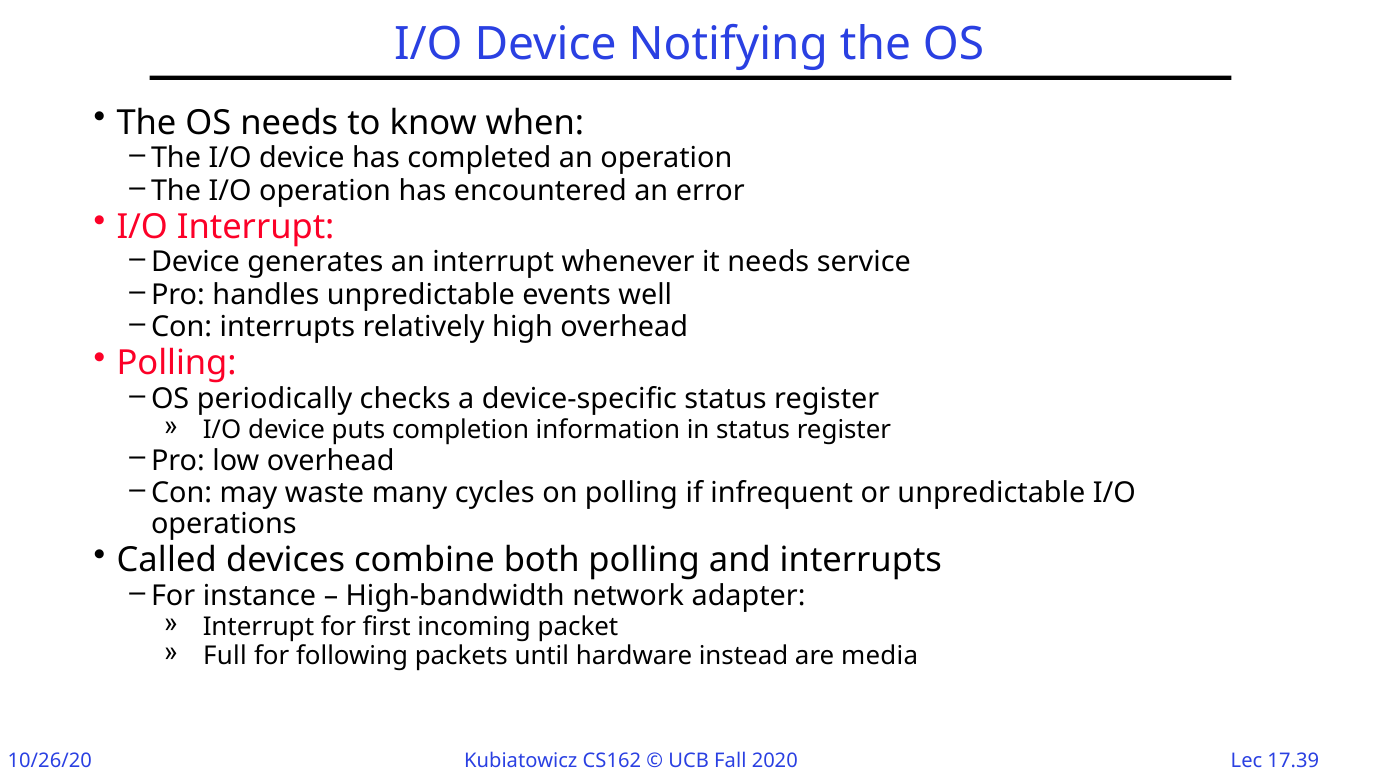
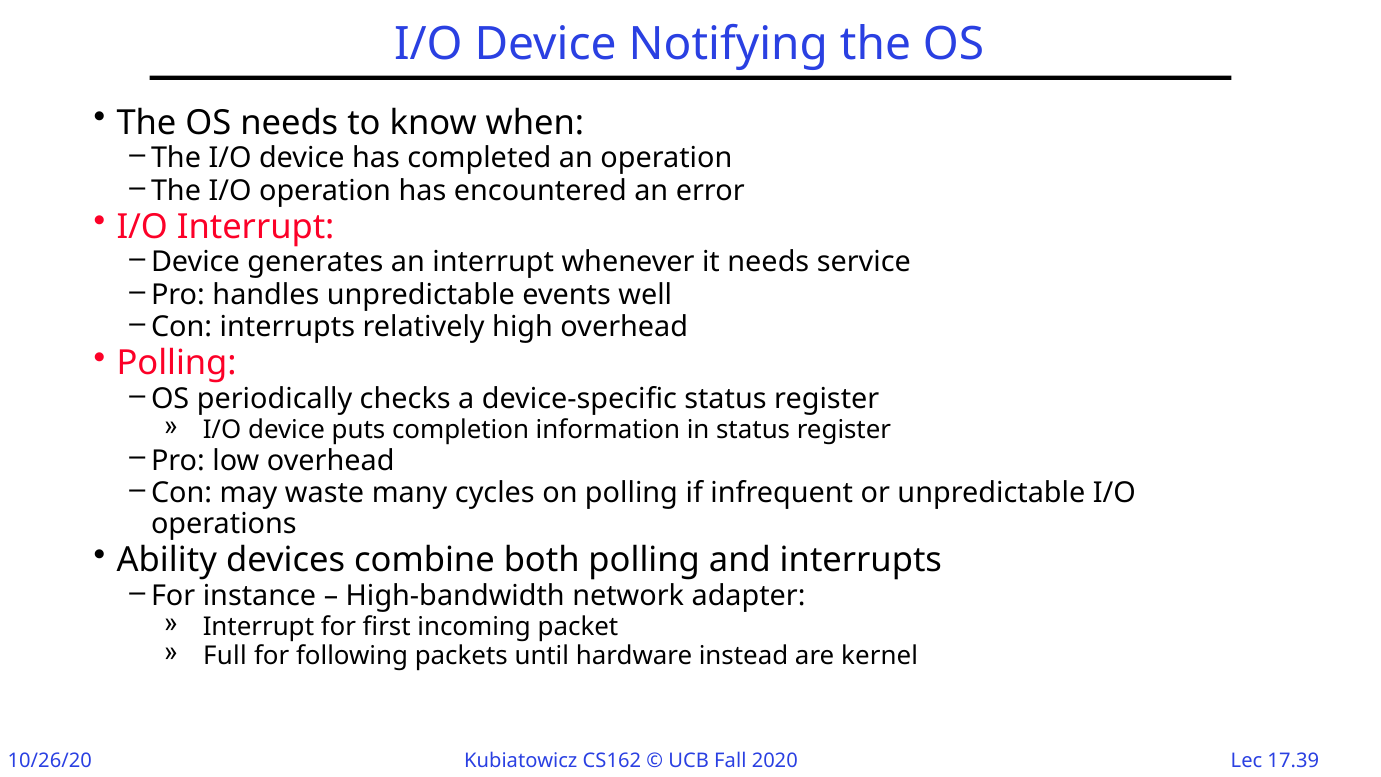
Called: Called -> Ability
media: media -> kernel
